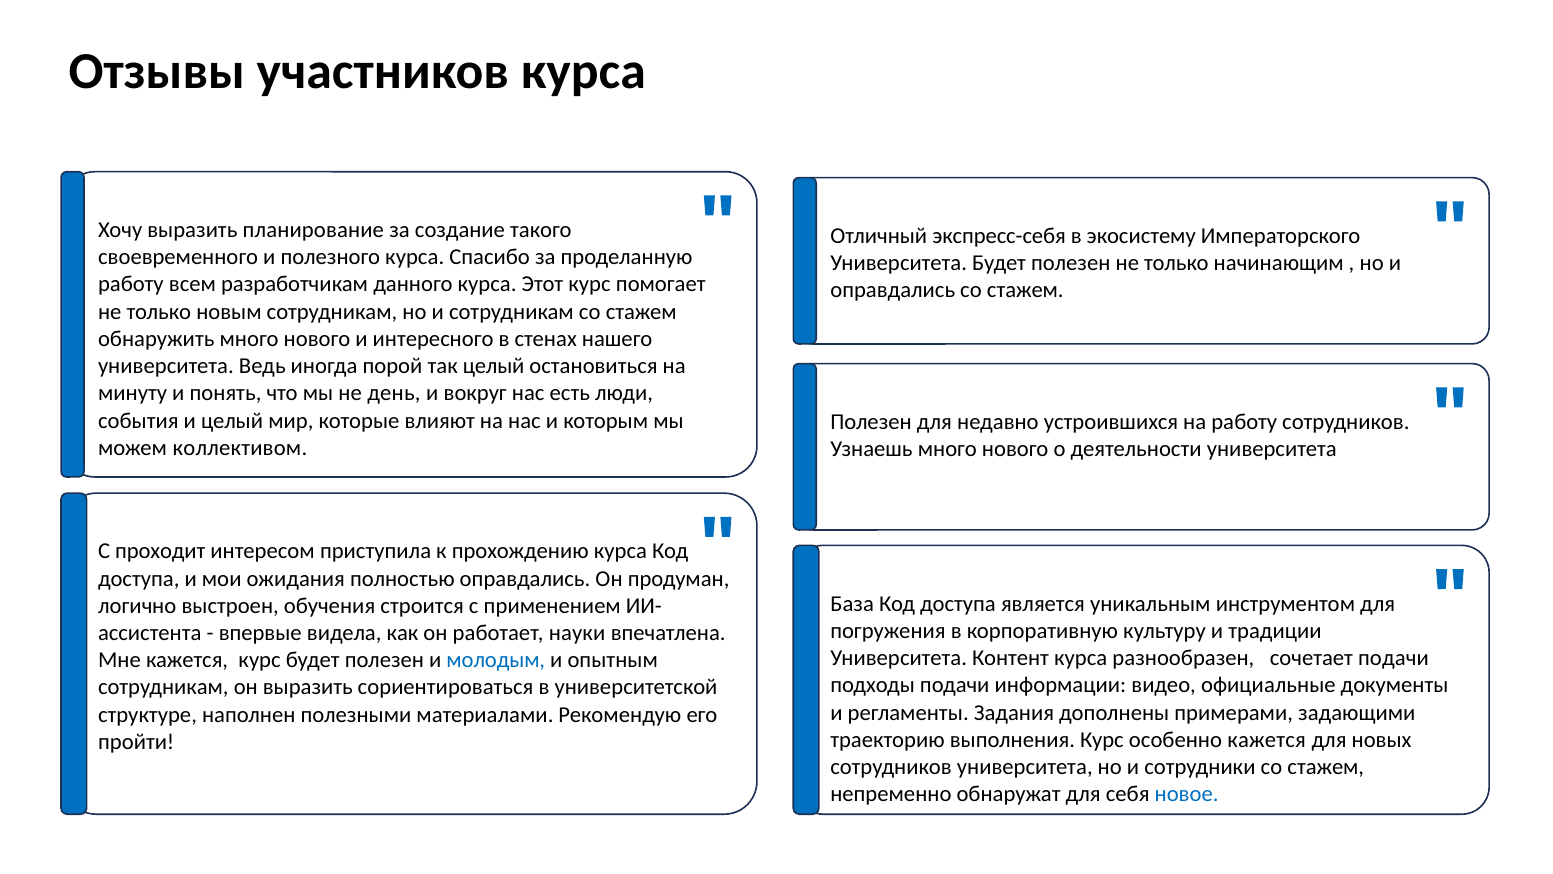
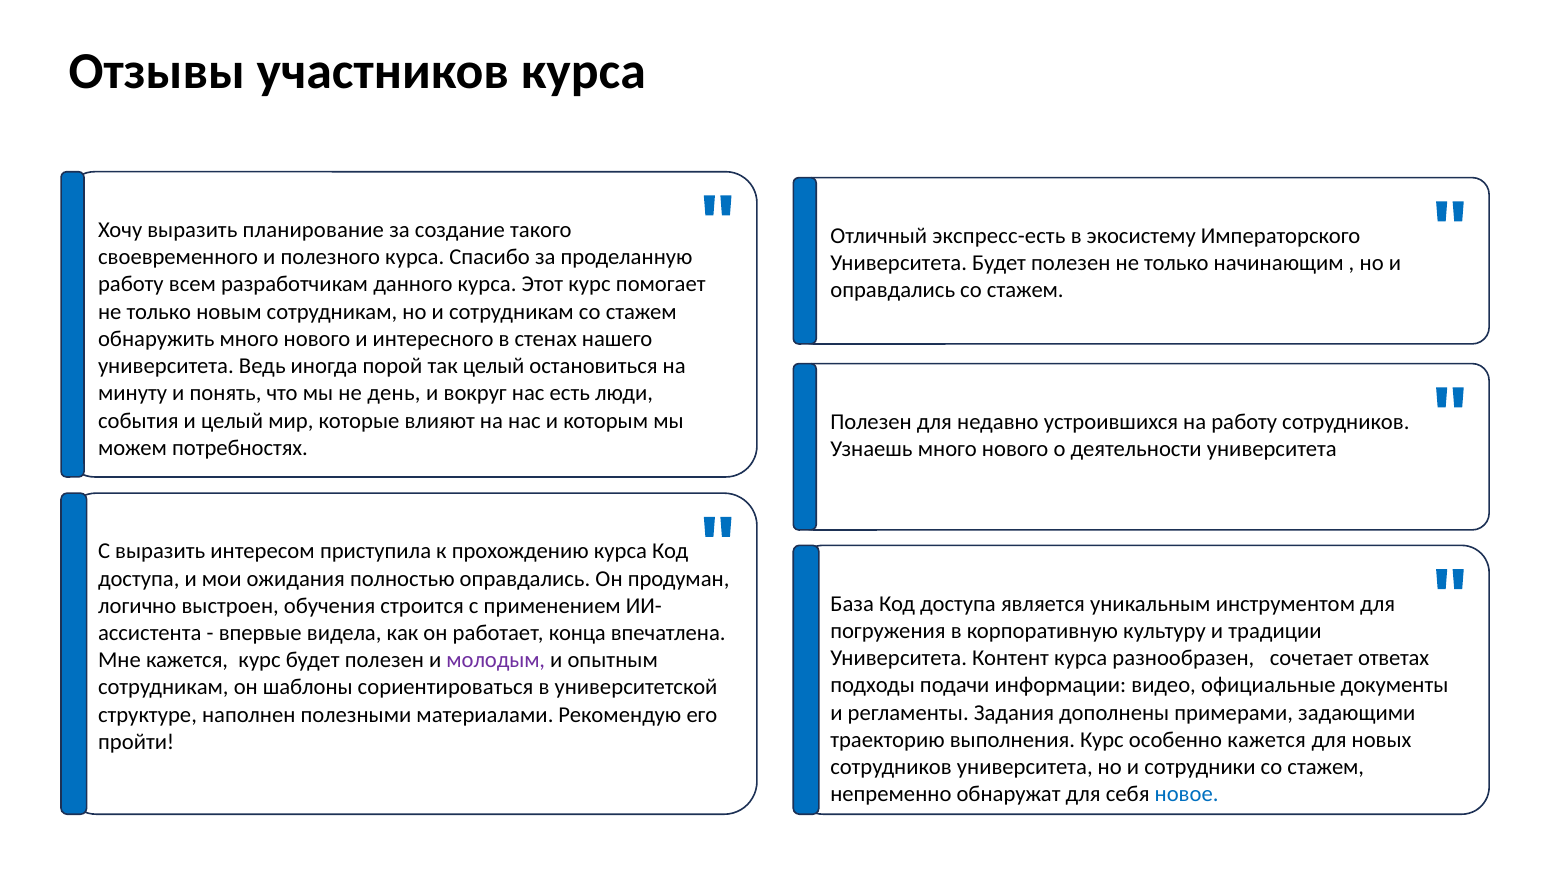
экспресс-себя: экспресс-себя -> экспресс-есть
коллективом: коллективом -> потребностях
С проходит: проходит -> выразить
науки: науки -> конца
сочетает подачи: подачи -> ответах
молодым colour: blue -> purple
он выразить: выразить -> шаблоны
